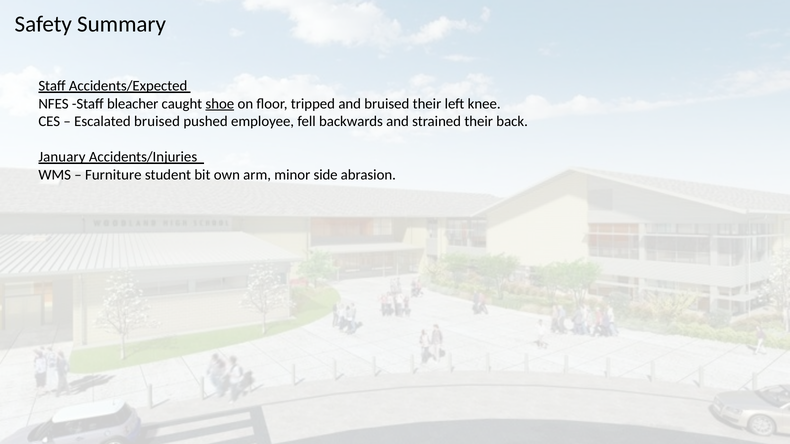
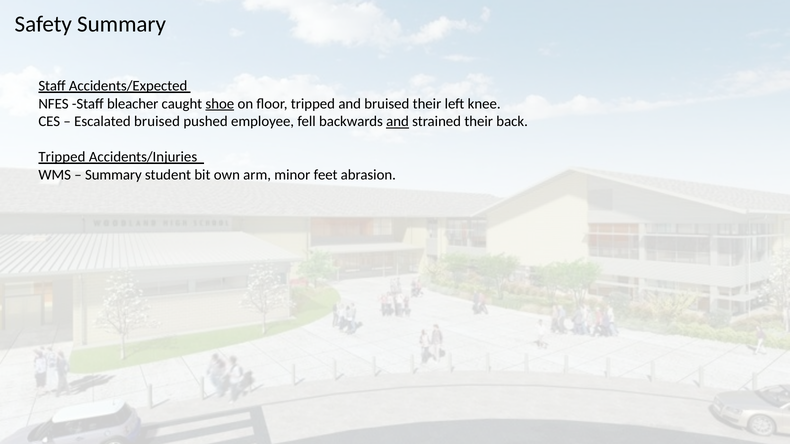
and at (398, 122) underline: none -> present
January at (62, 157): January -> Tripped
Furniture at (113, 175): Furniture -> Summary
side: side -> feet
